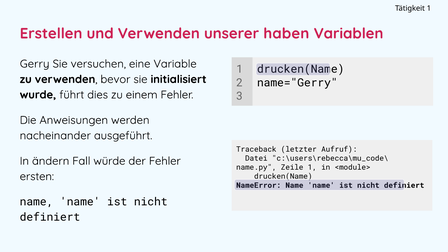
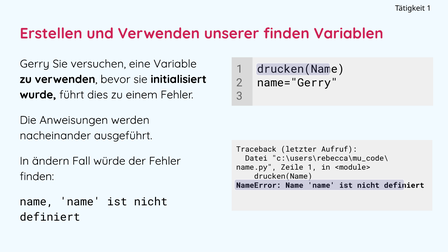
unserer haben: haben -> finden
ersten at (37, 176): ersten -> finden
